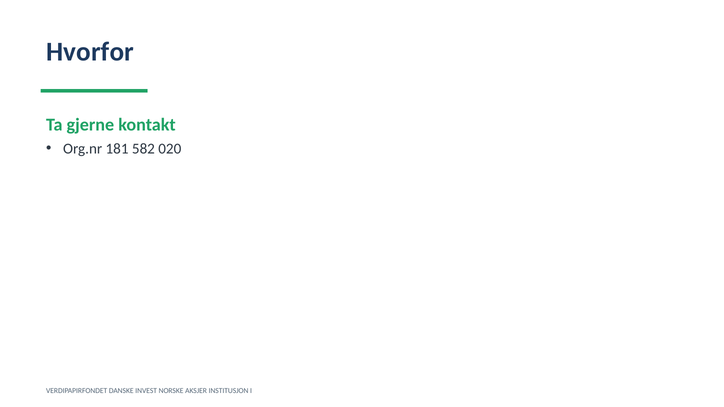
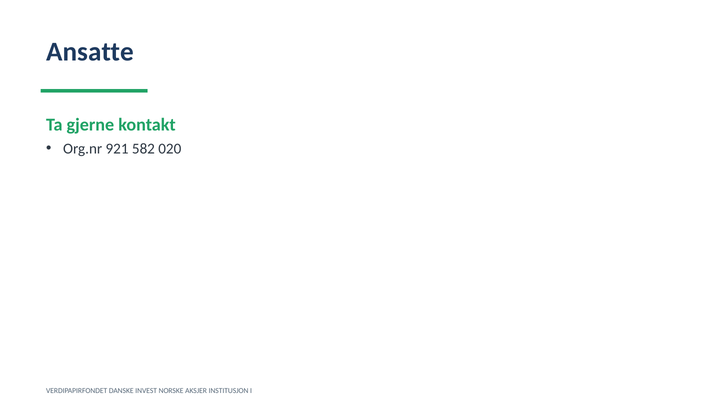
Hvorfor: Hvorfor -> Ansatte
181: 181 -> 921
